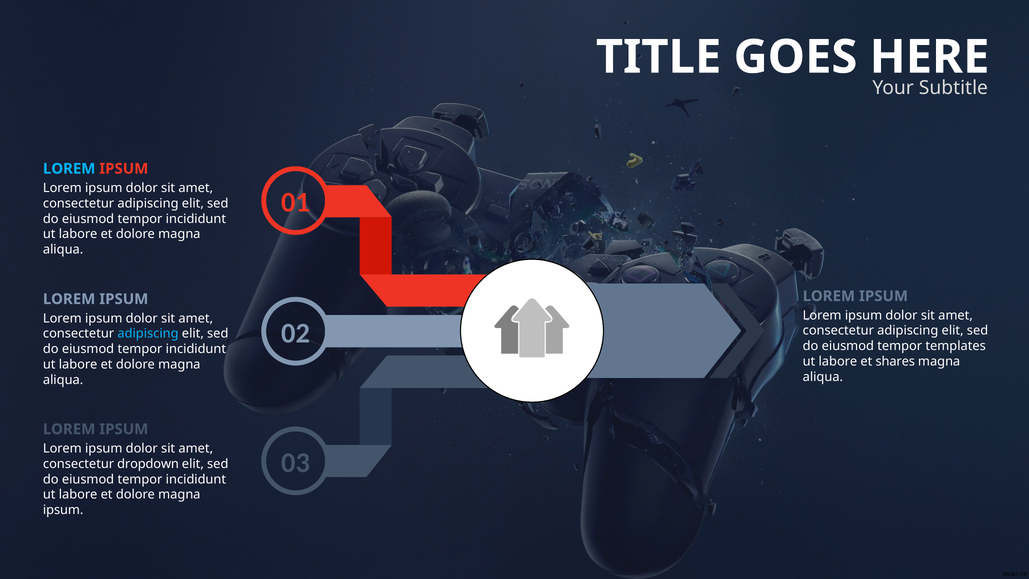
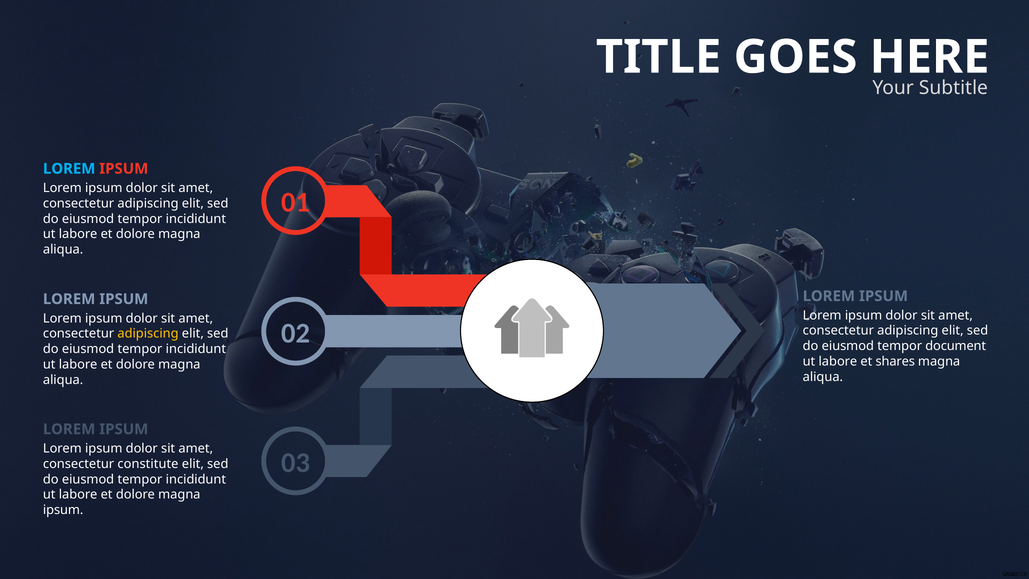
adipiscing at (148, 334) colour: light blue -> yellow
templates: templates -> document
dropdown: dropdown -> constitute
